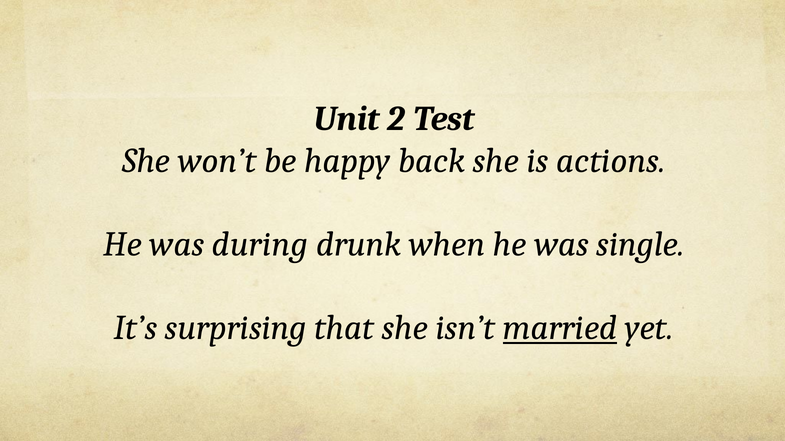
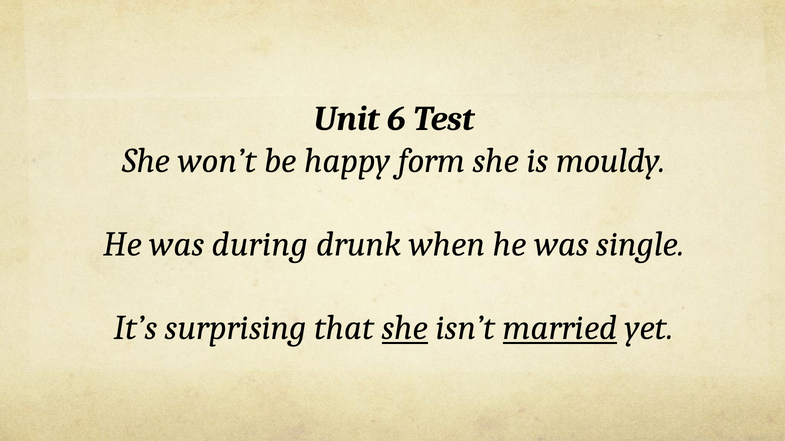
2: 2 -> 6
back: back -> form
actions: actions -> mouldy
she at (405, 328) underline: none -> present
